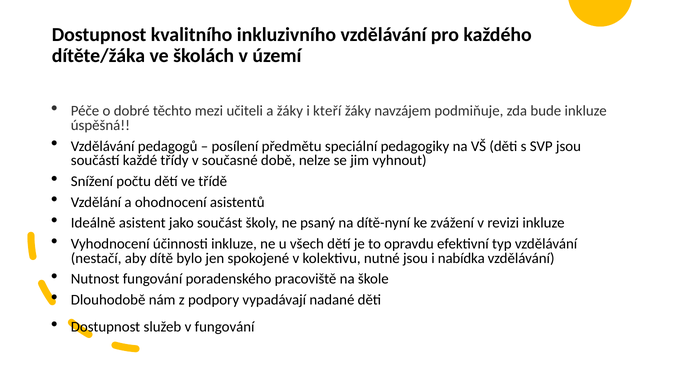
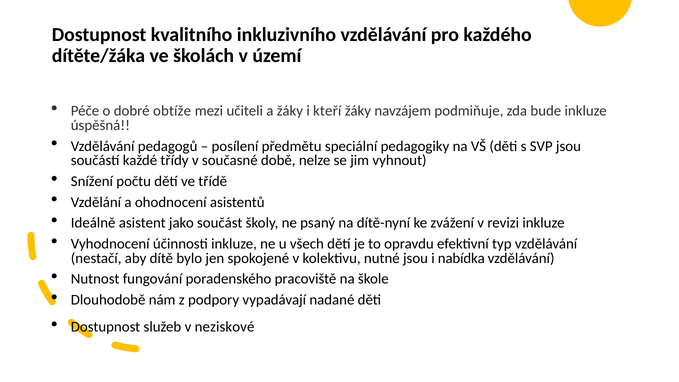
těchto: těchto -> obtíže
v fungování: fungování -> neziskové
